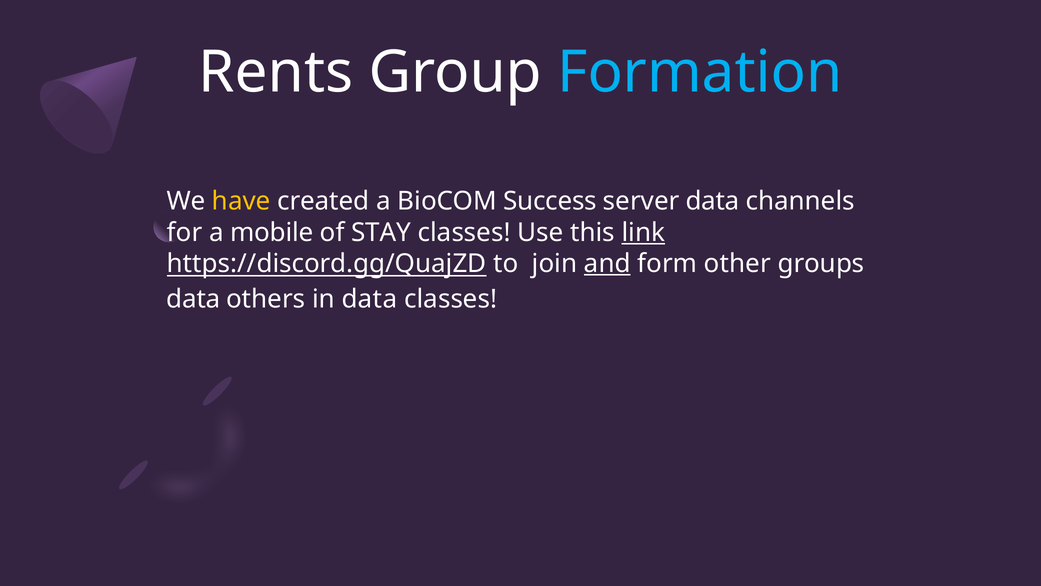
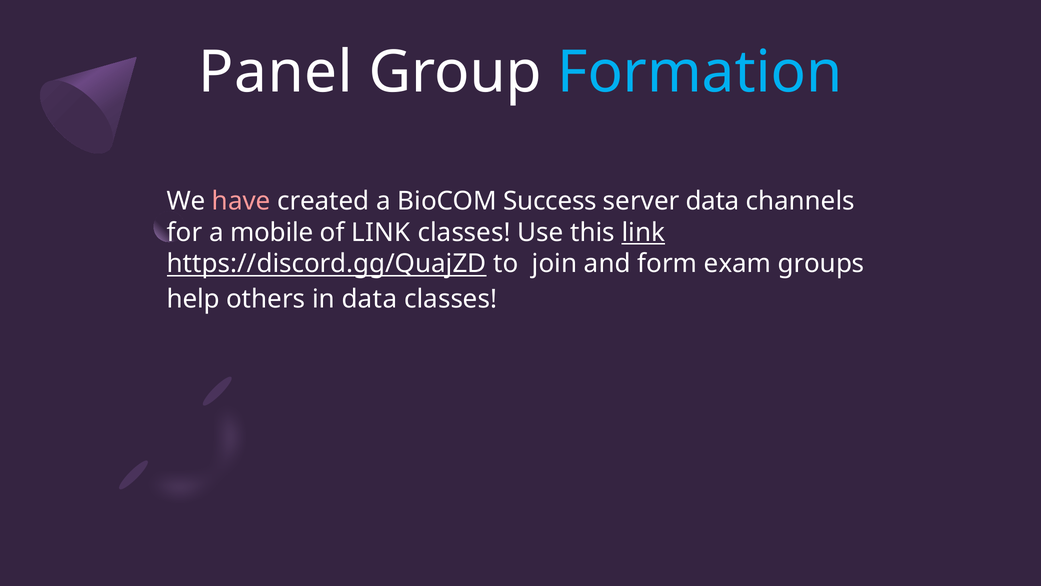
Rents: Rents -> Panel
have colour: yellow -> pink
of STAY: STAY -> LINK
and underline: present -> none
other: other -> exam
data at (193, 299): data -> help
